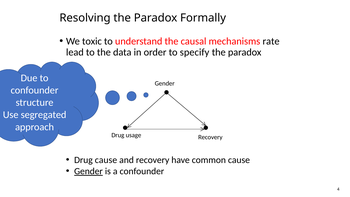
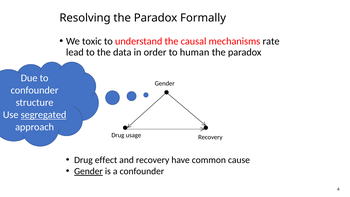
specify: specify -> human
segregated underline: none -> present
Drug cause: cause -> effect
